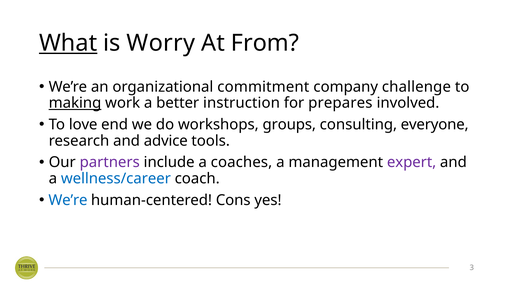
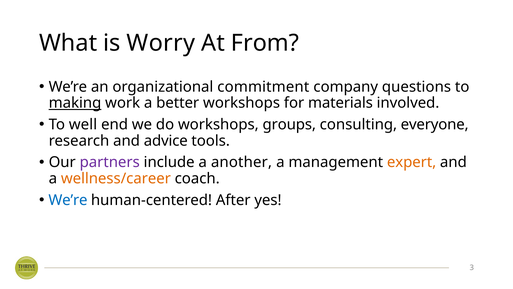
What underline: present -> none
challenge: challenge -> questions
better instruction: instruction -> workshops
prepares: prepares -> materials
love: love -> well
coaches: coaches -> another
expert colour: purple -> orange
wellness/career colour: blue -> orange
Cons: Cons -> After
